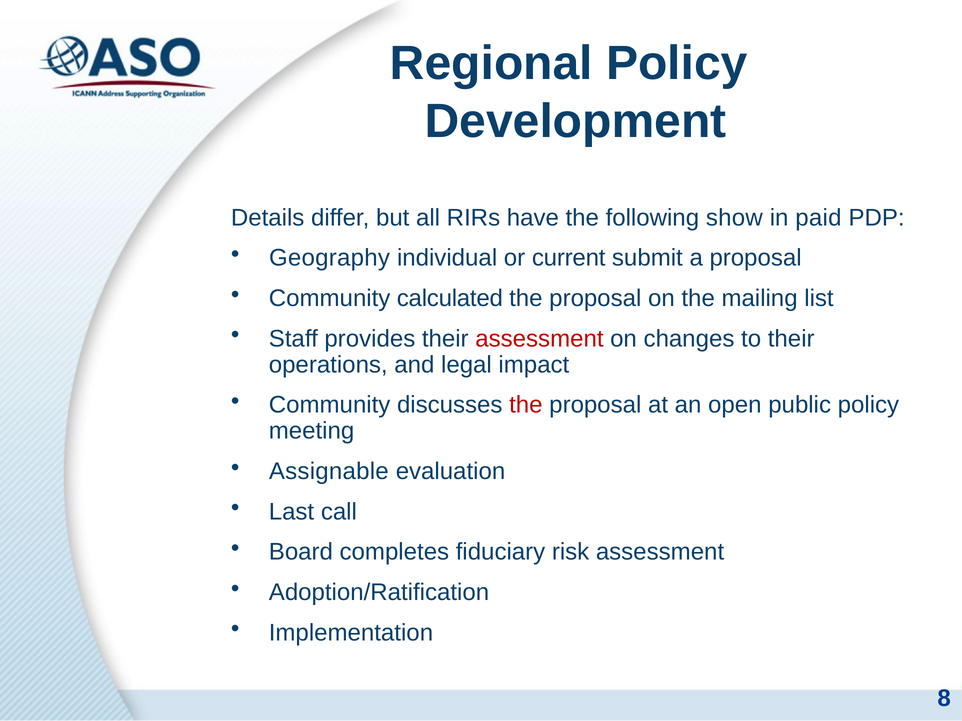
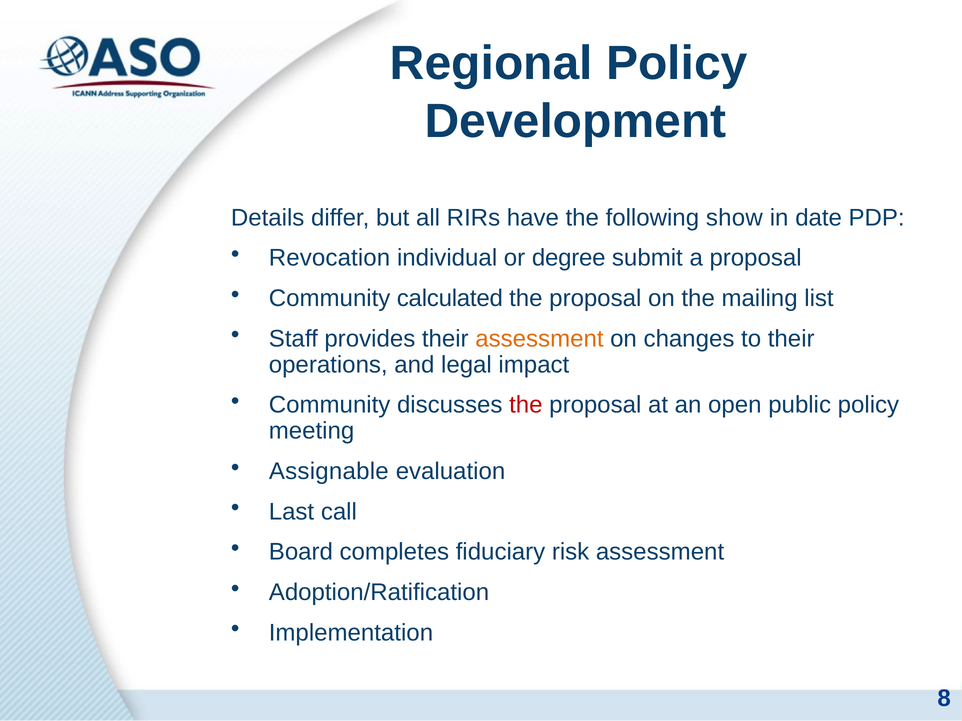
paid: paid -> date
Geography: Geography -> Revocation
current: current -> degree
assessment at (539, 339) colour: red -> orange
